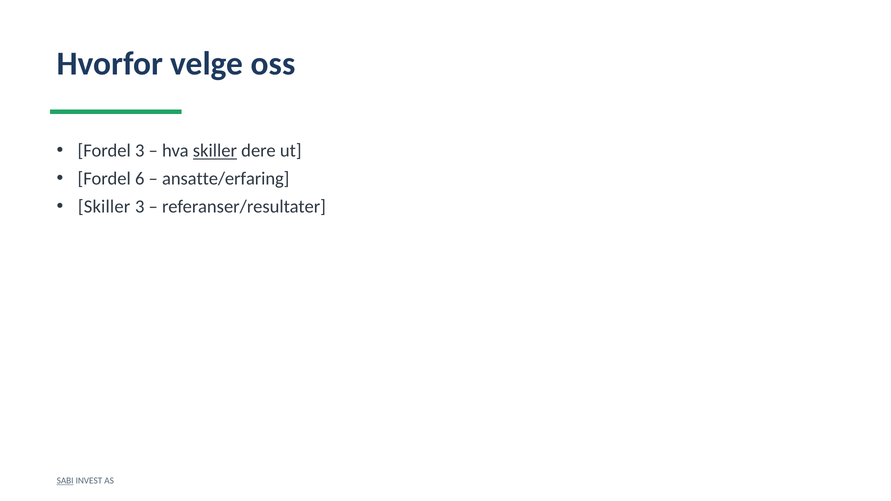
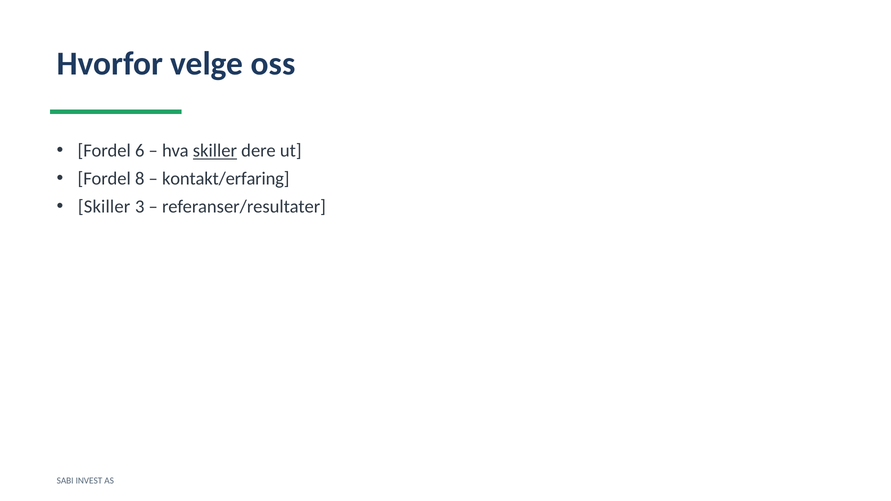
Fordel 3: 3 -> 6
6: 6 -> 8
ansatte/erfaring: ansatte/erfaring -> kontakt/erfaring
SABI underline: present -> none
